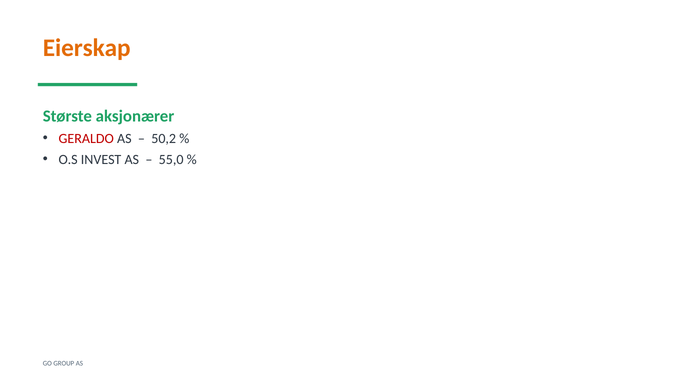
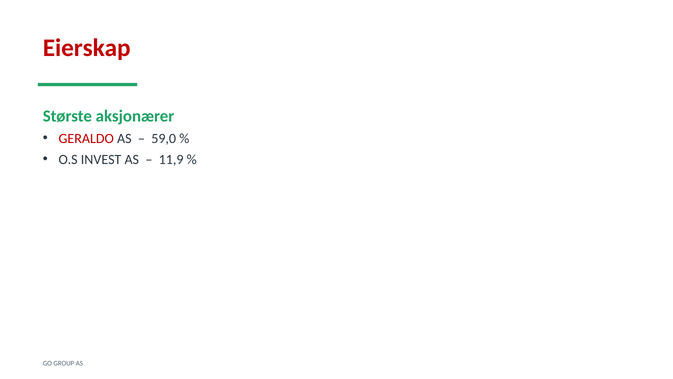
Eierskap colour: orange -> red
50,2: 50,2 -> 59,0
55,0: 55,0 -> 11,9
